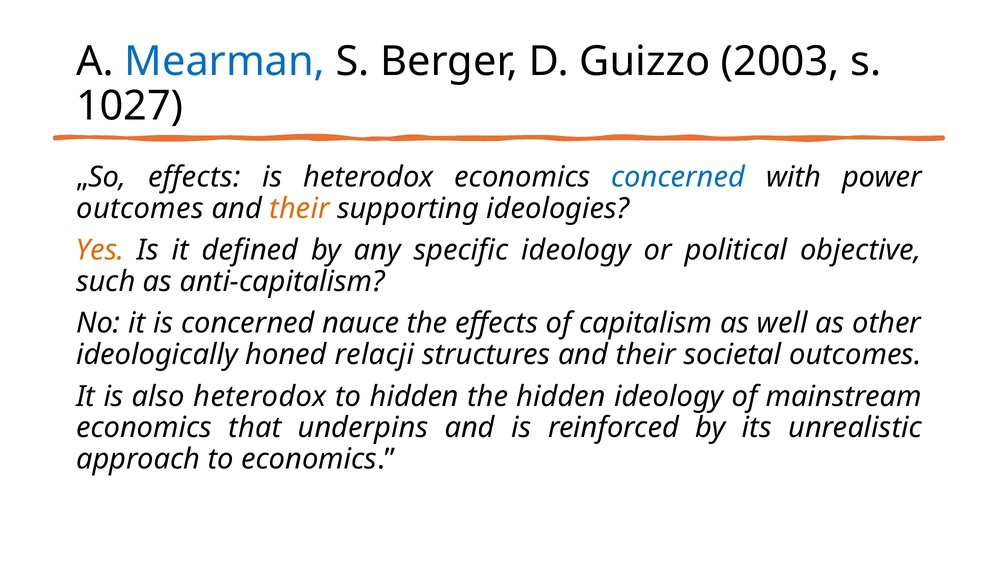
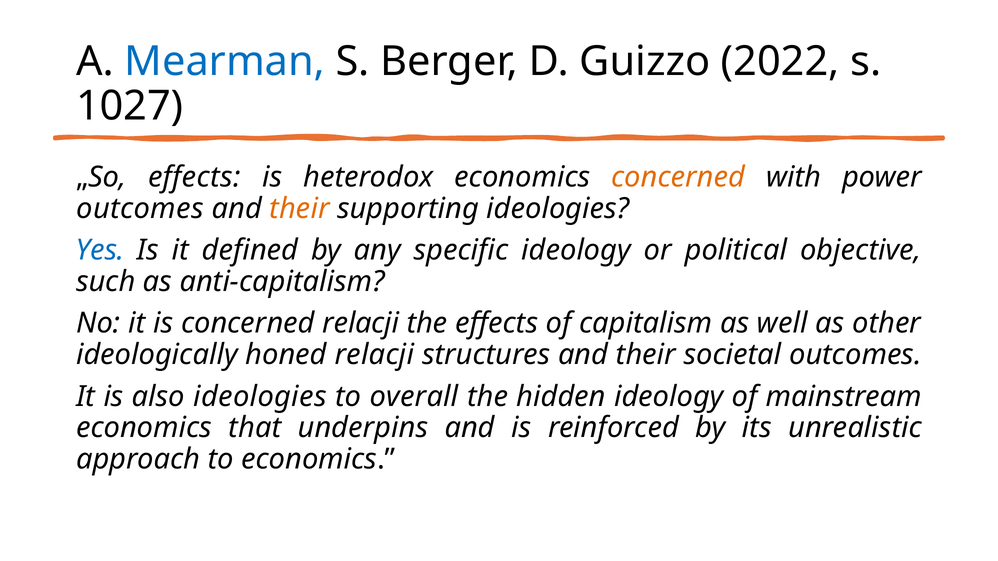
2003: 2003 -> 2022
concerned at (678, 177) colour: blue -> orange
Yes colour: orange -> blue
concerned nauce: nauce -> relacji
also heterodox: heterodox -> ideologies
to hidden: hidden -> overall
